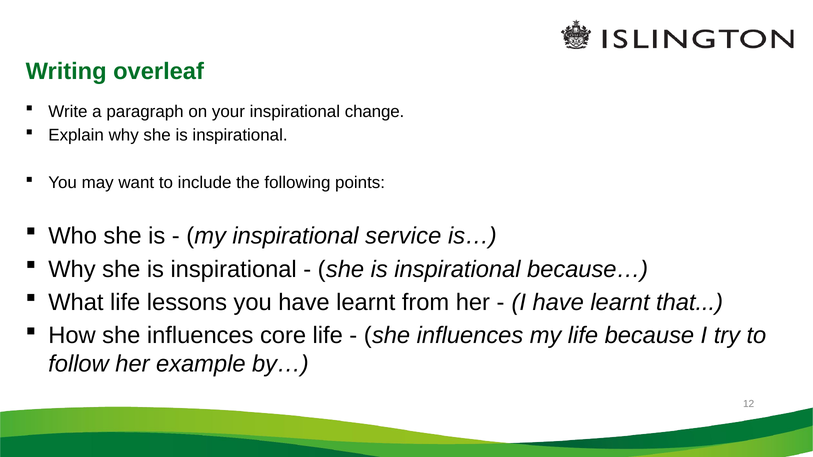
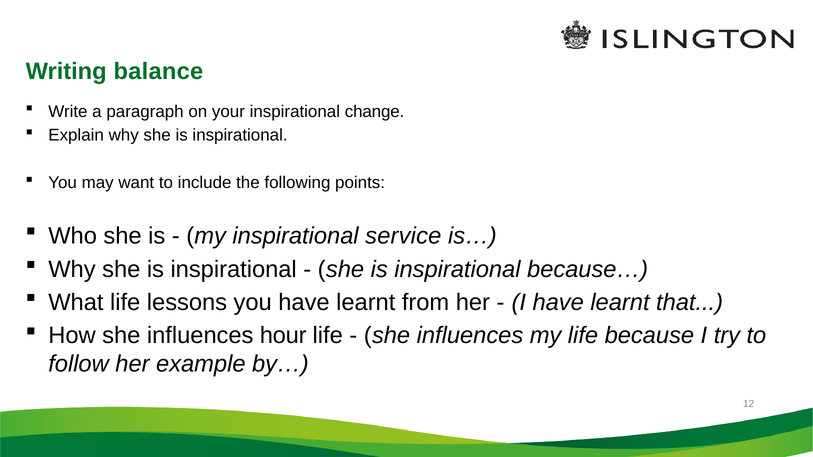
overleaf: overleaf -> balance
core: core -> hour
